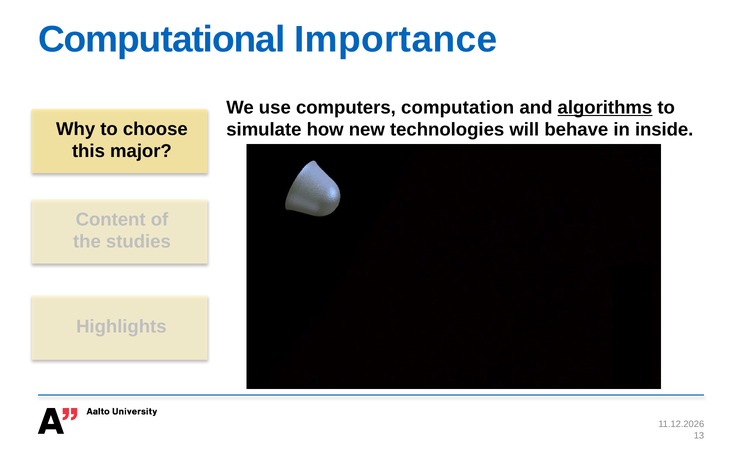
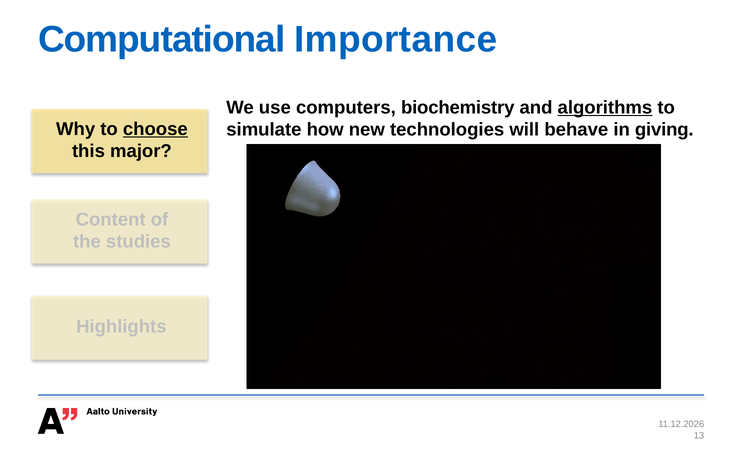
computation: computation -> biochemistry
choose underline: none -> present
inside: inside -> giving
